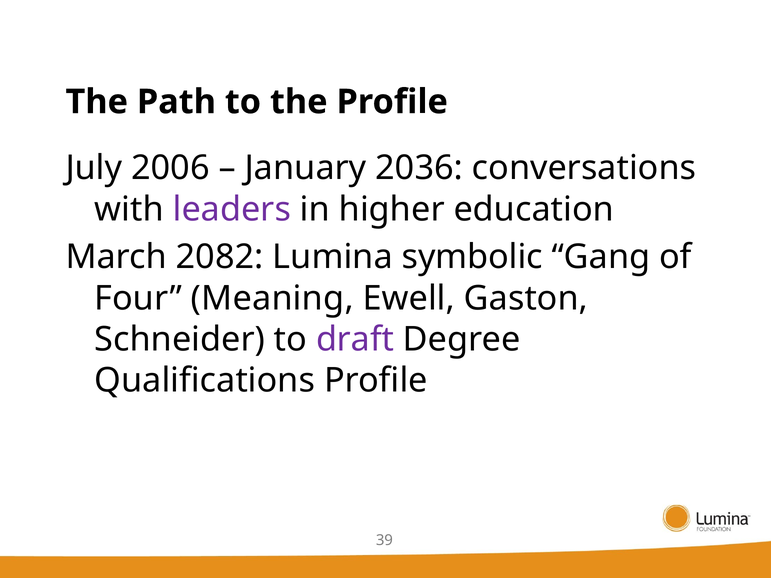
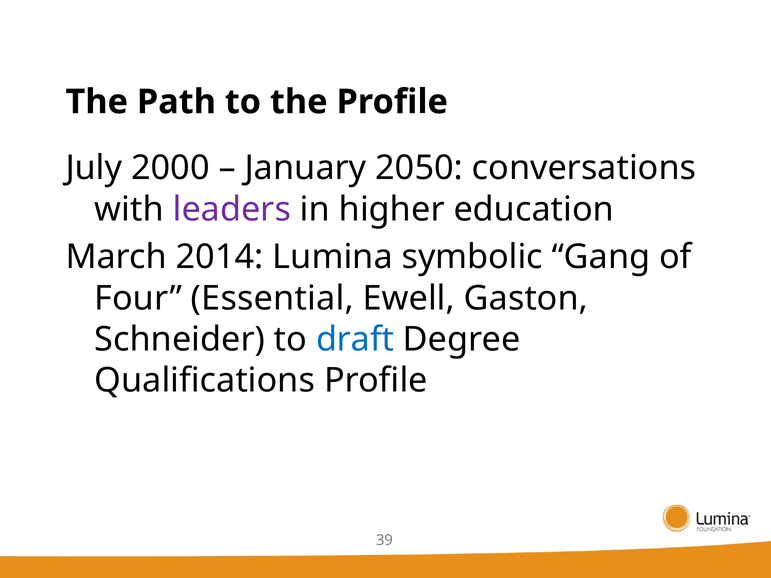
2006: 2006 -> 2000
2036: 2036 -> 2050
2082: 2082 -> 2014
Meaning: Meaning -> Essential
draft colour: purple -> blue
